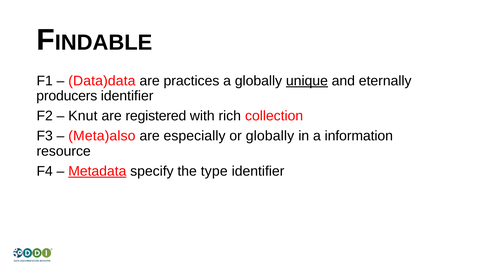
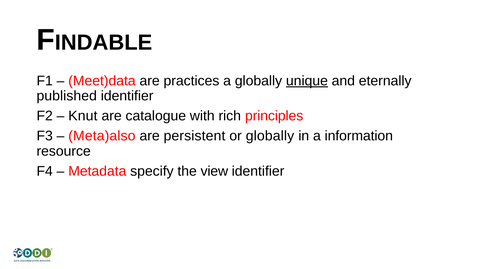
Data)data: Data)data -> Meet)data
producers: producers -> published
registered: registered -> catalogue
collection: collection -> principles
especially: especially -> persistent
Metadata underline: present -> none
type: type -> view
